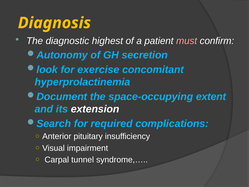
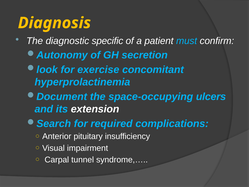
highest: highest -> specific
must colour: pink -> light blue
extent: extent -> ulcers
